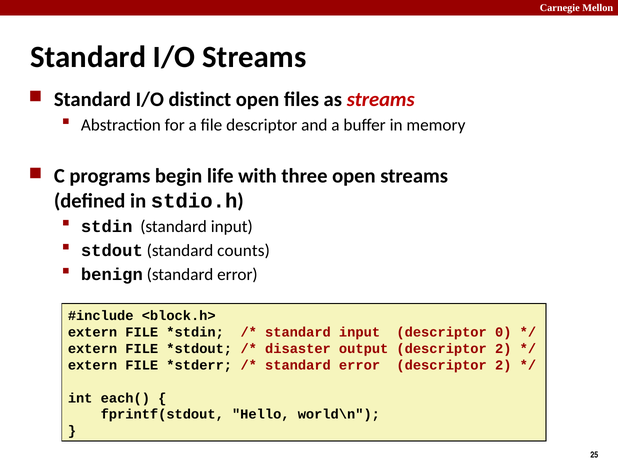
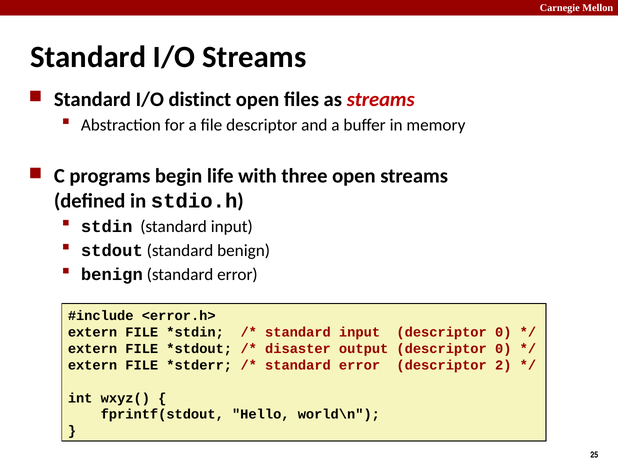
standard counts: counts -> benign
<block.h>: <block.h> -> <error.h>
output descriptor 2: 2 -> 0
each(: each( -> wxyz(
